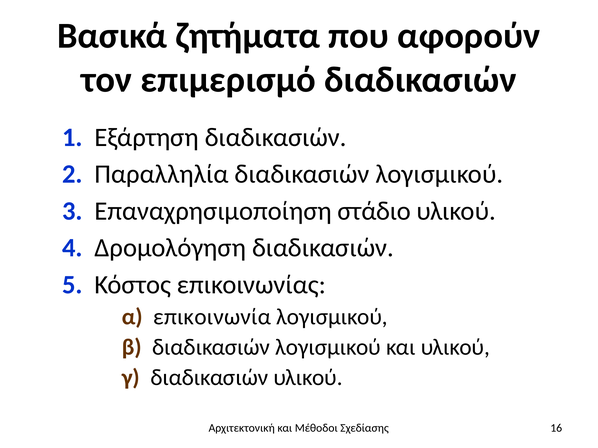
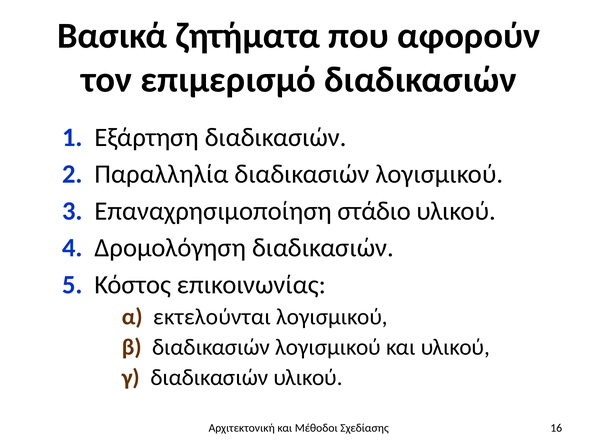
επικοινωνία: επικοινωνία -> εκτελούνται
